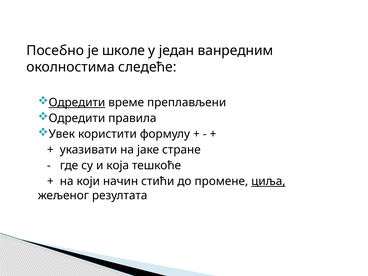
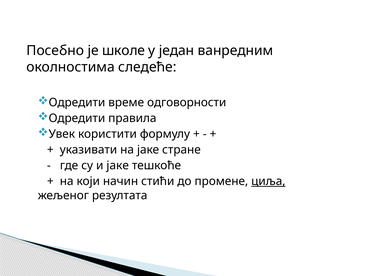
Одредити at (77, 103) underline: present -> none
преплављени: преплављени -> одговорности
и која: која -> јаке
